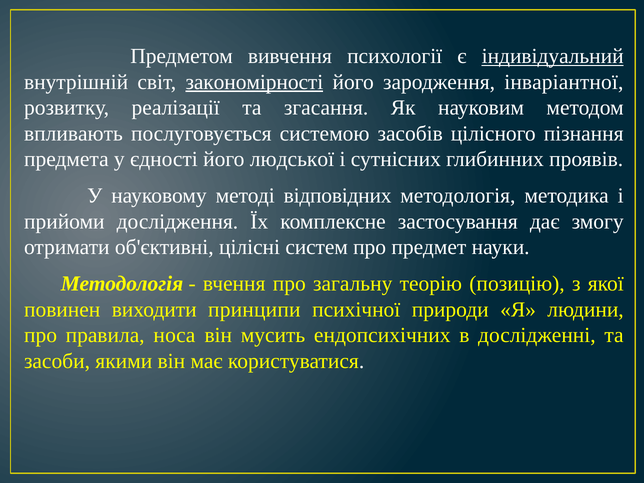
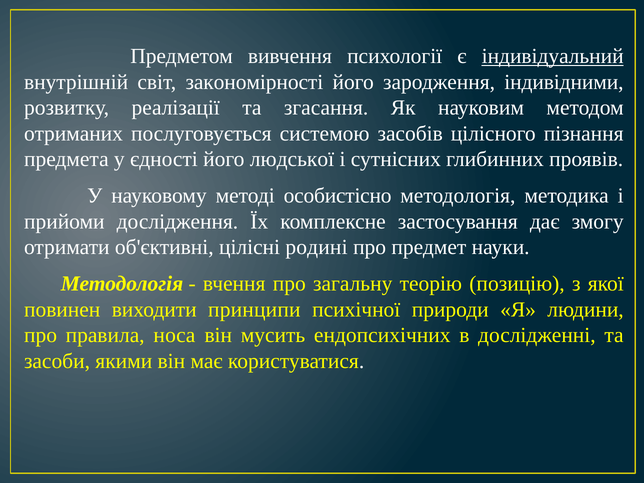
закономірності underline: present -> none
інваріантної: інваріантної -> індивідними
впливають: впливають -> отриманих
відповідних: відповідних -> особистісно
систем: систем -> родині
